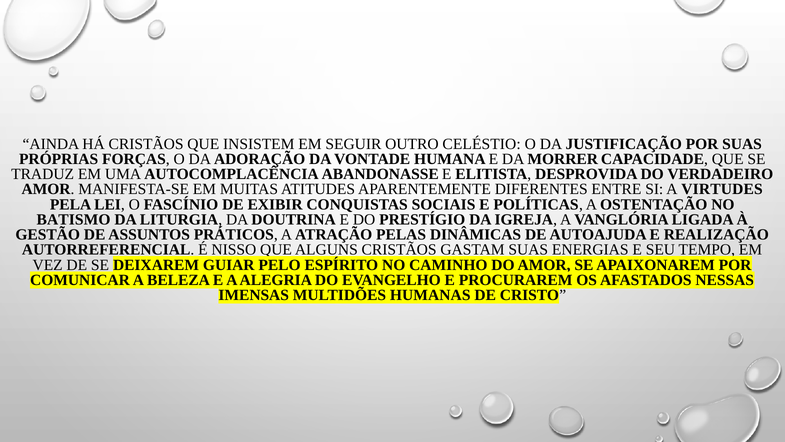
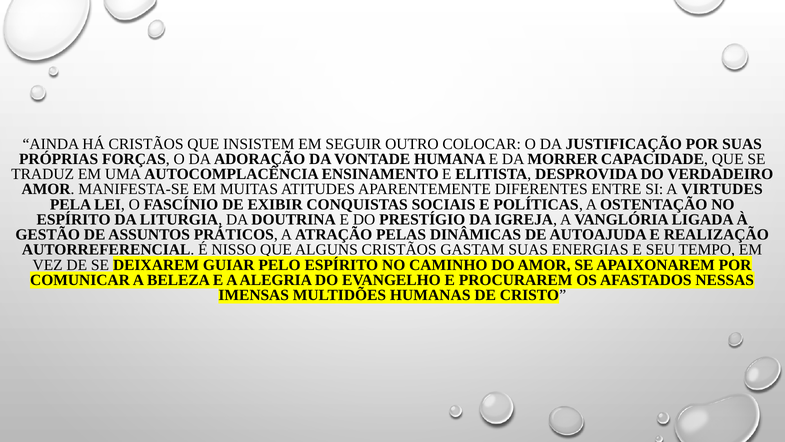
CELÉSTIO: CELÉSTIO -> COLOCAR
ABANDONASSE: ABANDONASSE -> ENSINAMENTO
BATISMO at (74, 219): BATISMO -> ESPÍRITO
